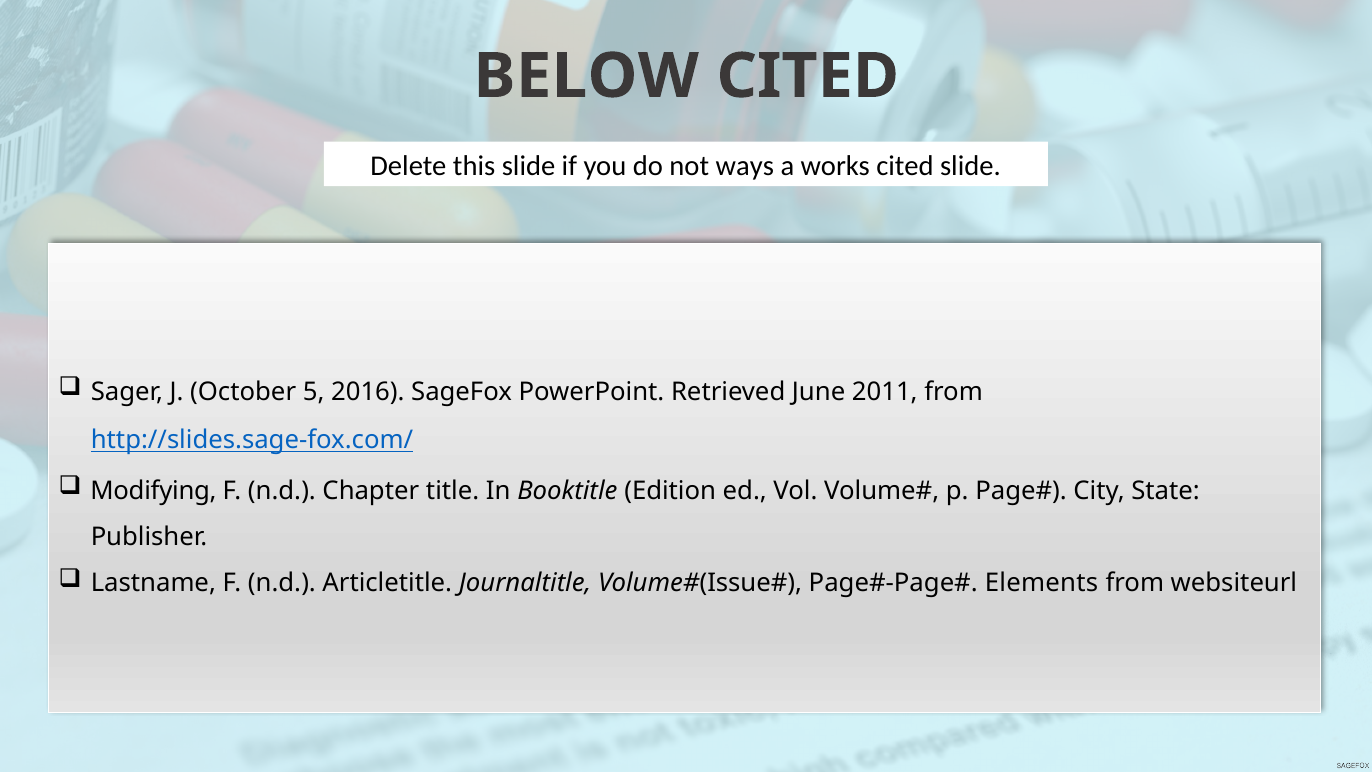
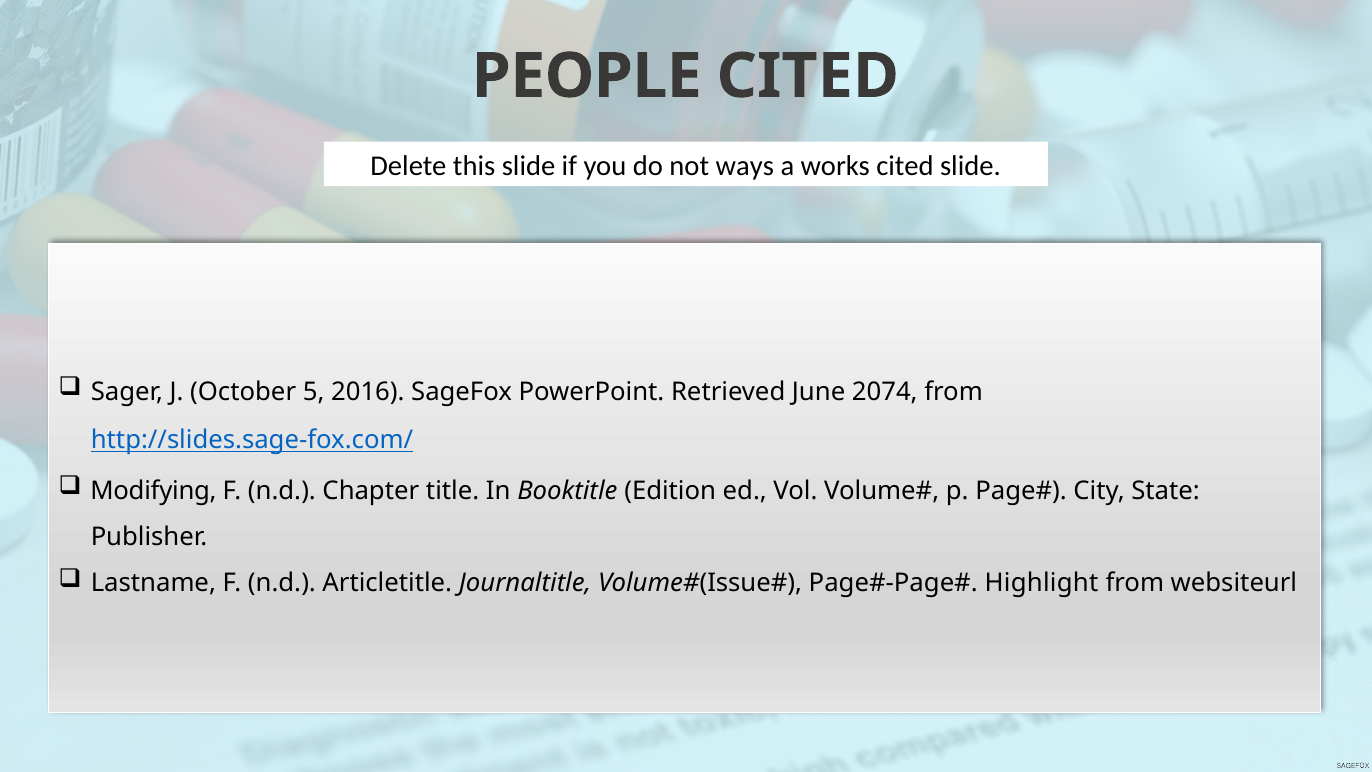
BELOW: BELOW -> PEOPLE
2011: 2011 -> 2074
Elements: Elements -> Highlight
